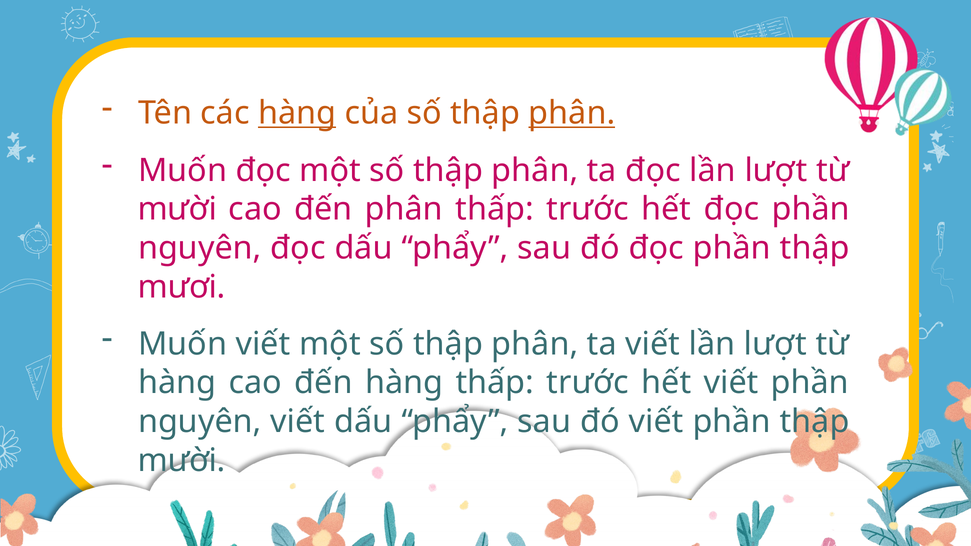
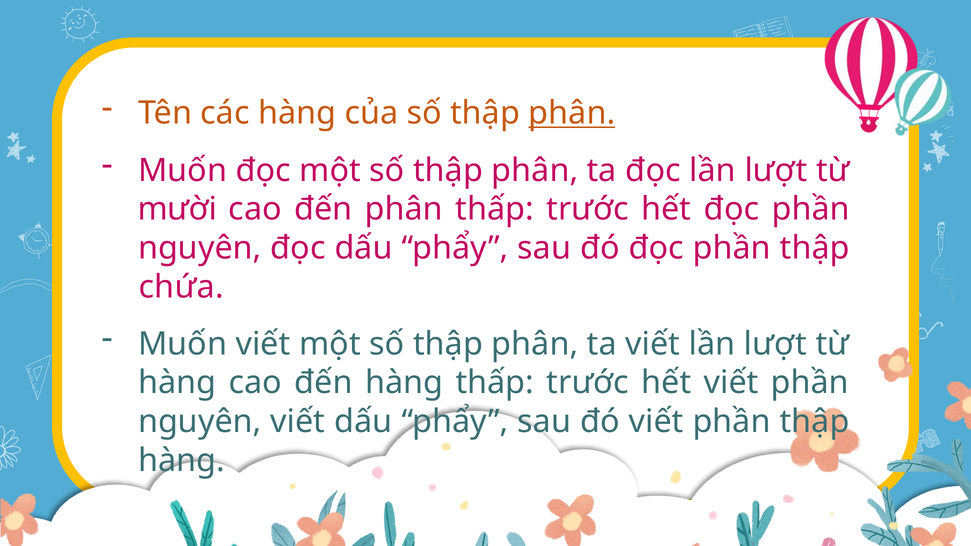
hàng at (297, 113) underline: present -> none
mươi: mươi -> chứa
mười at (182, 461): mười -> hàng
